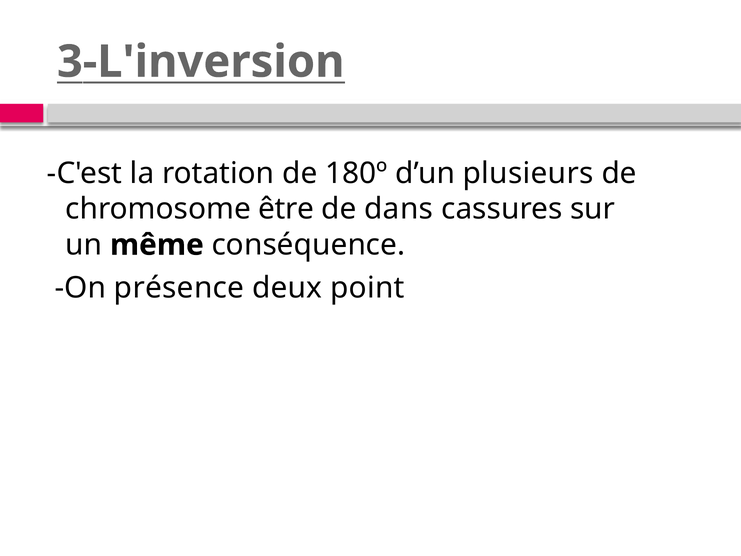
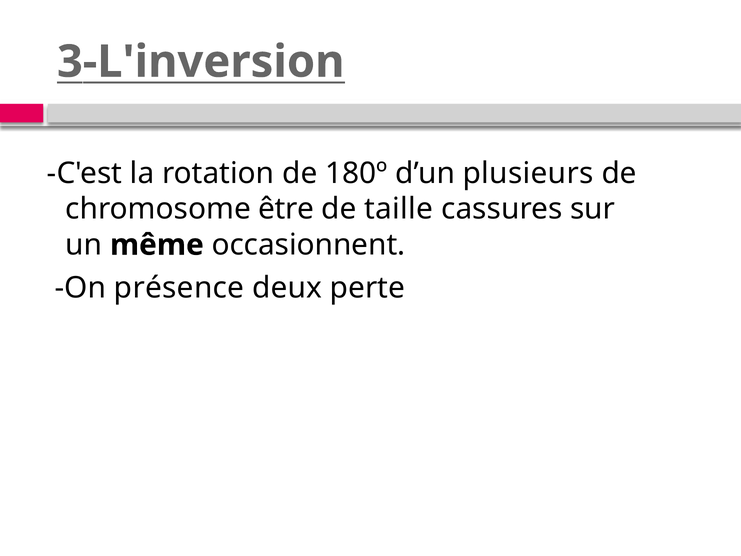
dans: dans -> taille
conséquence: conséquence -> occasionnent
point: point -> perte
